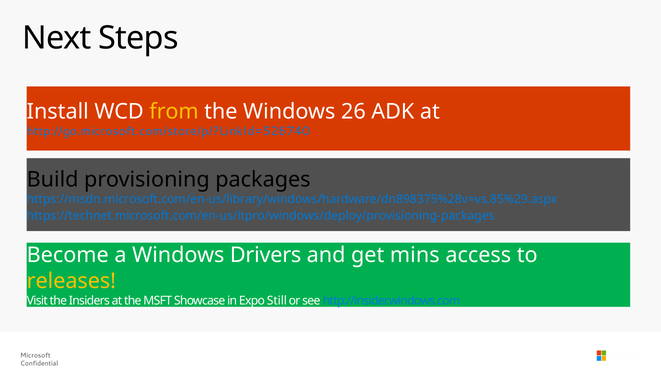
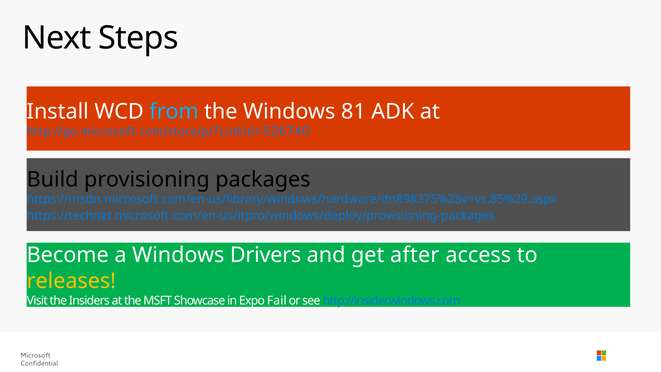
from colour: yellow -> light blue
26: 26 -> 81
mins: mins -> after
Still: Still -> Fail
